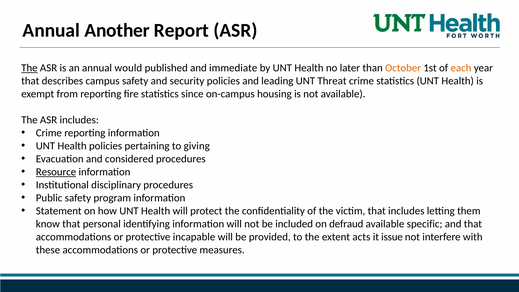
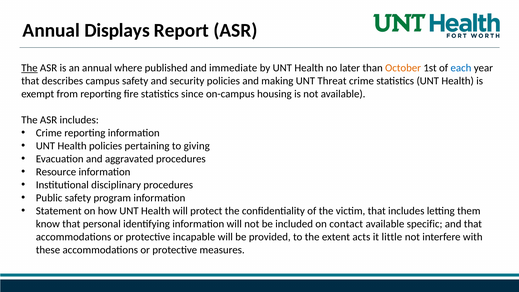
Another: Another -> Displays
would: would -> where
each colour: orange -> blue
leading: leading -> making
considered: considered -> aggravated
Resource underline: present -> none
defraud: defraud -> contact
issue: issue -> little
